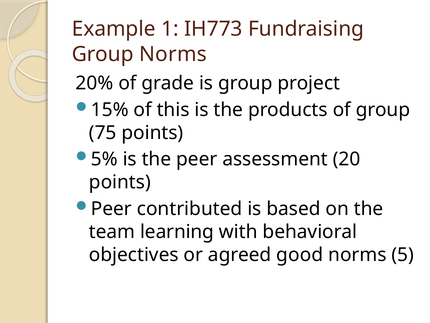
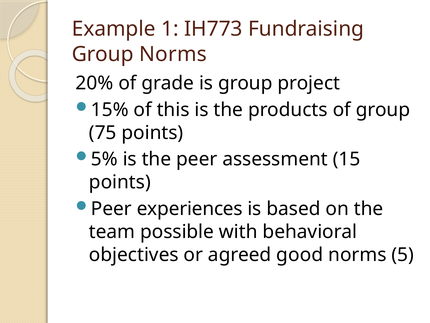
20: 20 -> 15
contributed: contributed -> experiences
learning: learning -> possible
